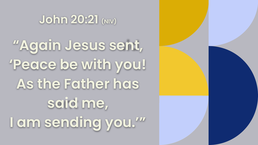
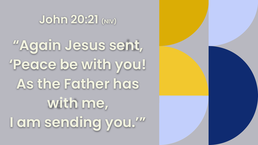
said at (63, 103): said -> with
